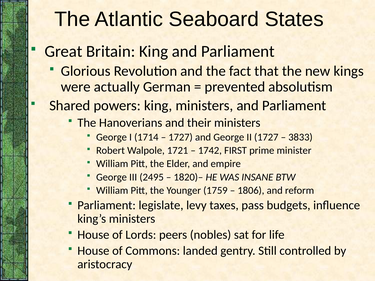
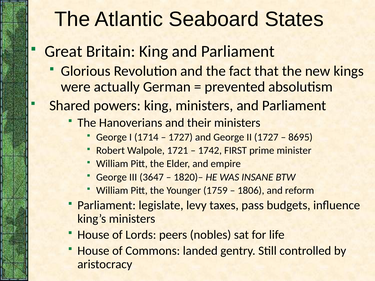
3833: 3833 -> 8695
2495: 2495 -> 3647
